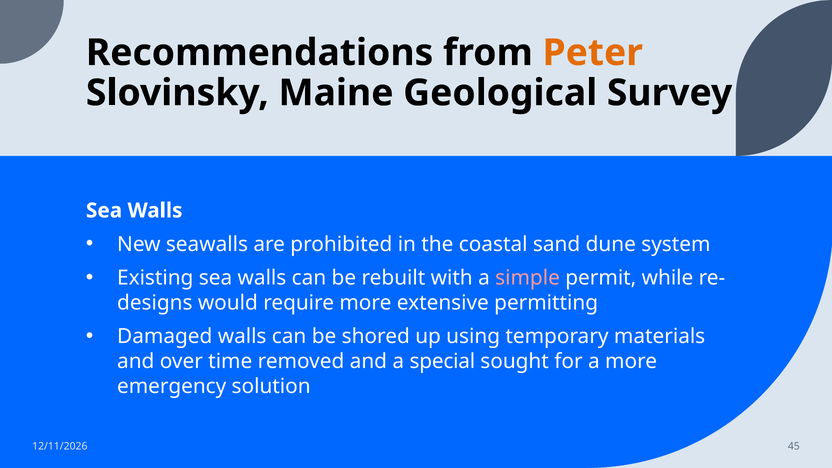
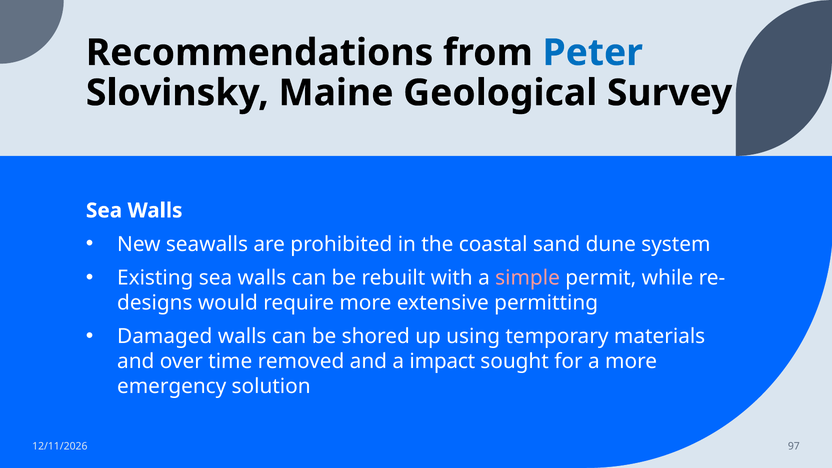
Peter colour: orange -> blue
special: special -> impact
45: 45 -> 97
